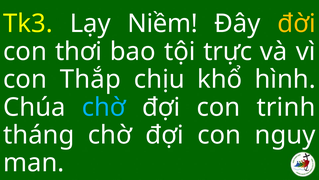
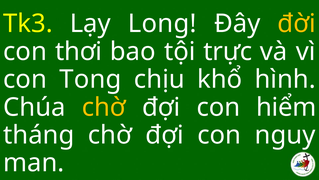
Niềm: Niềm -> Long
Thắp: Thắp -> Tong
chờ at (104, 107) colour: light blue -> yellow
trinh: trinh -> hiểm
